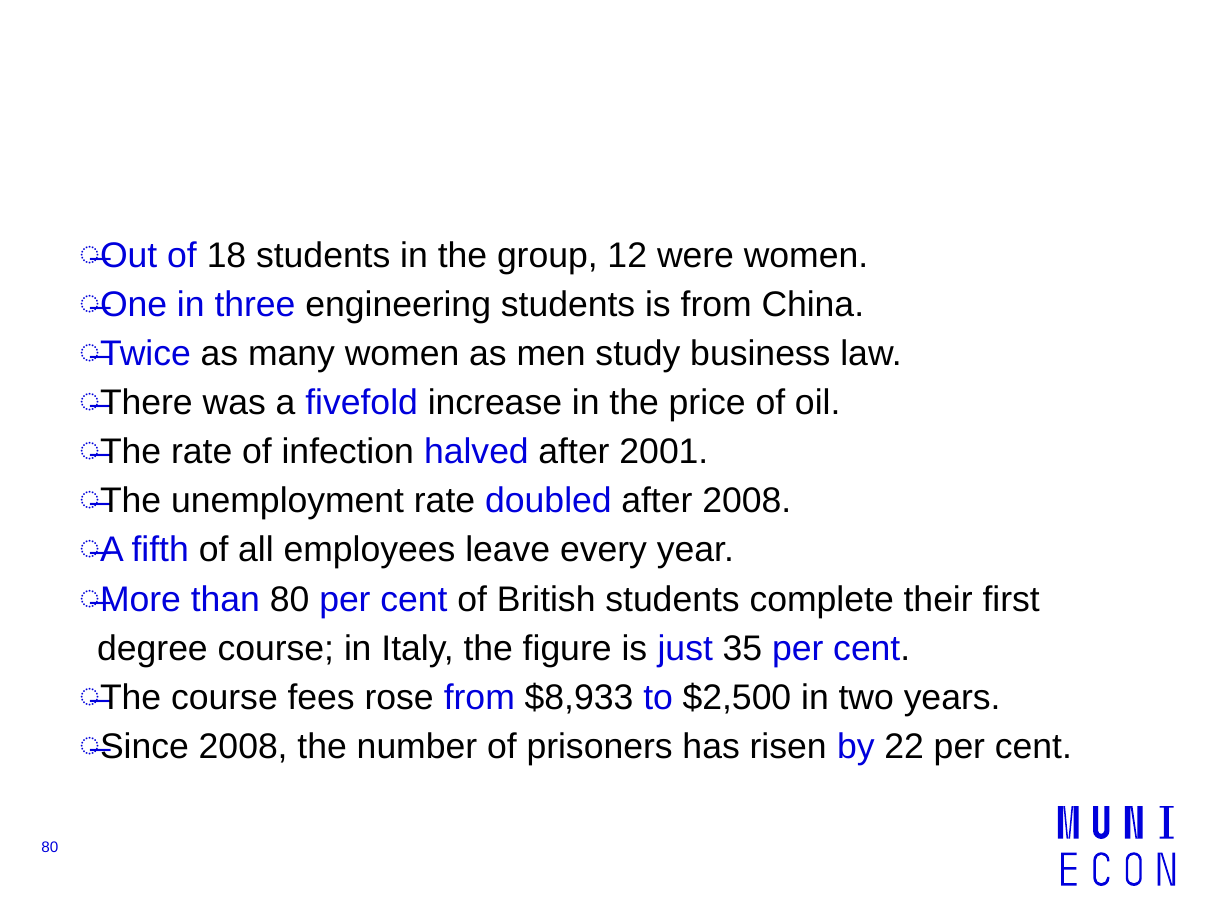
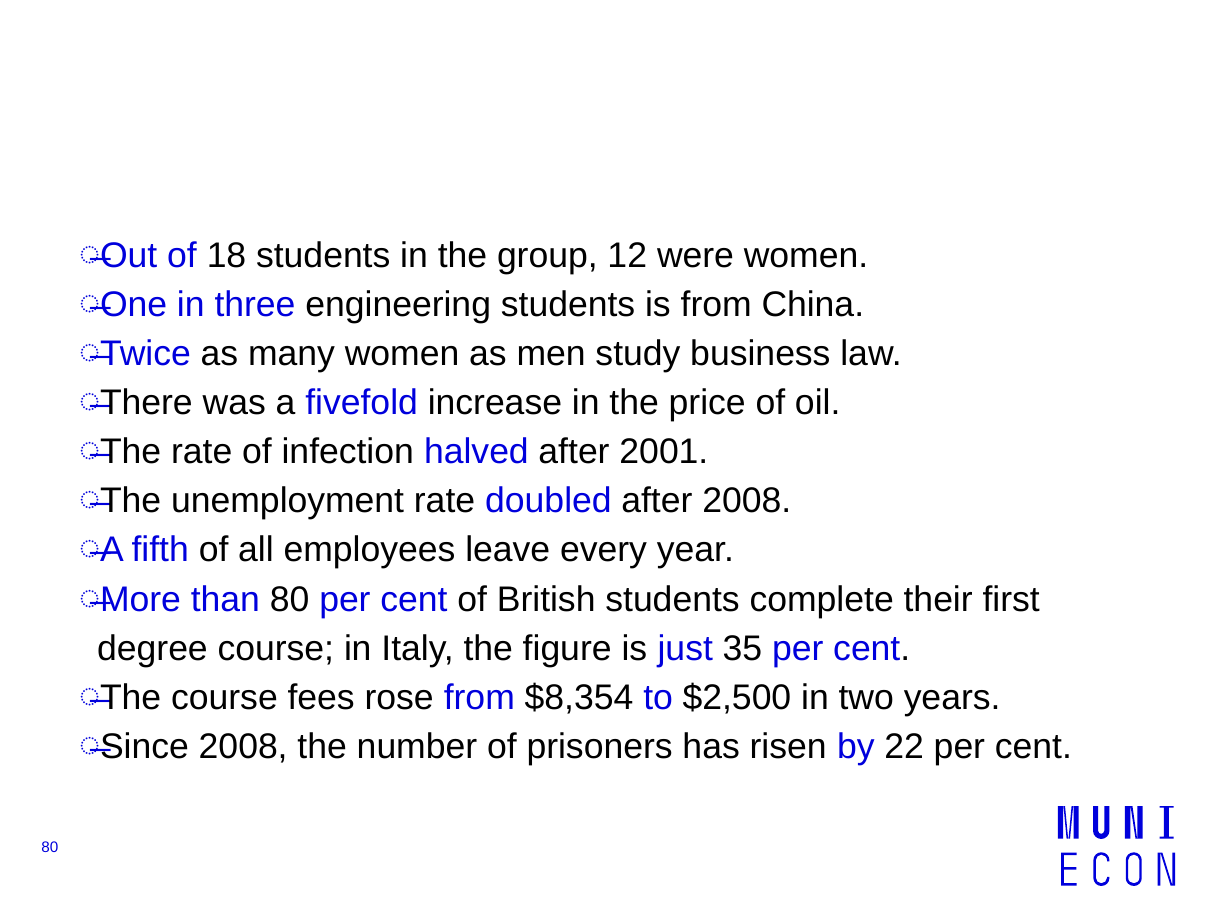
$8,933: $8,933 -> $8,354
